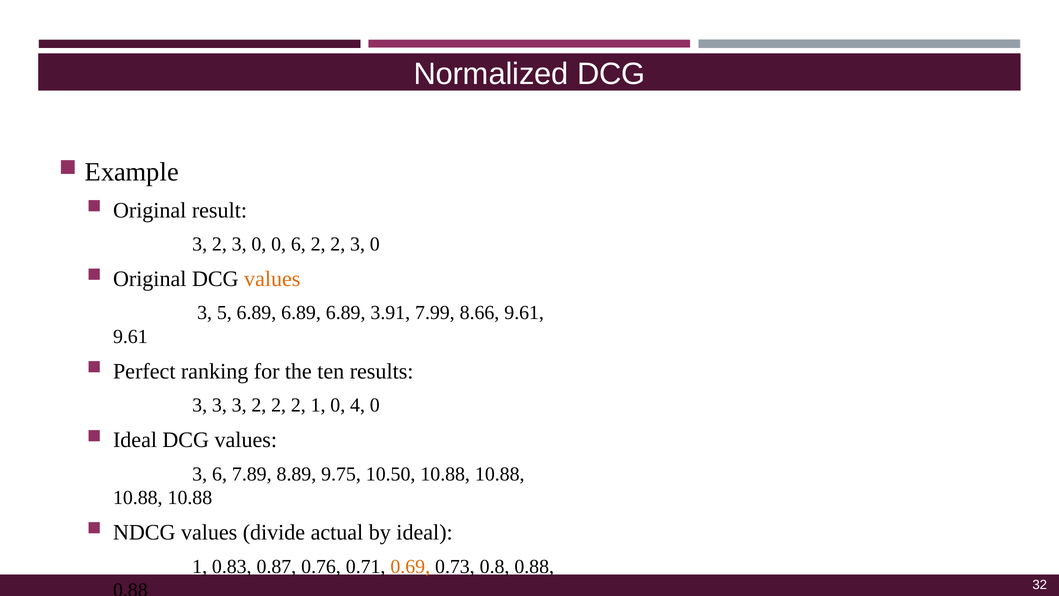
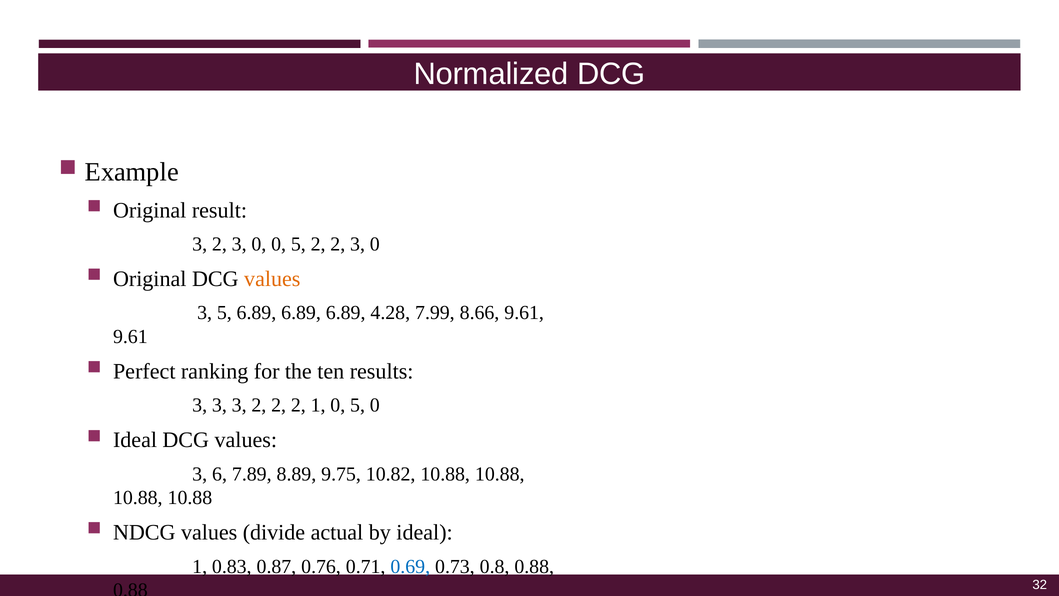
0 0 6: 6 -> 5
3.91: 3.91 -> 4.28
1 0 4: 4 -> 5
10.50: 10.50 -> 10.82
0.69 colour: orange -> blue
